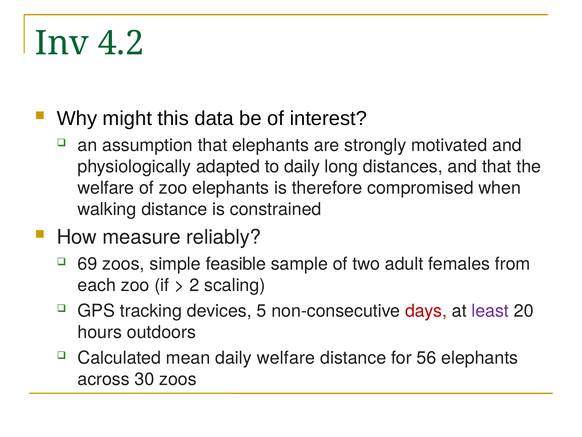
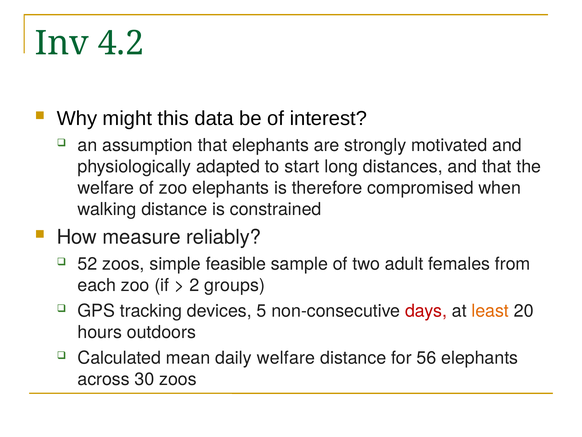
to daily: daily -> start
69: 69 -> 52
scaling: scaling -> groups
least colour: purple -> orange
